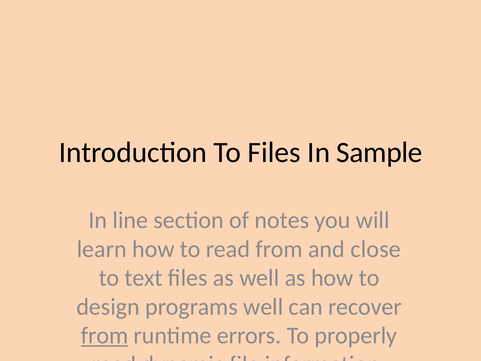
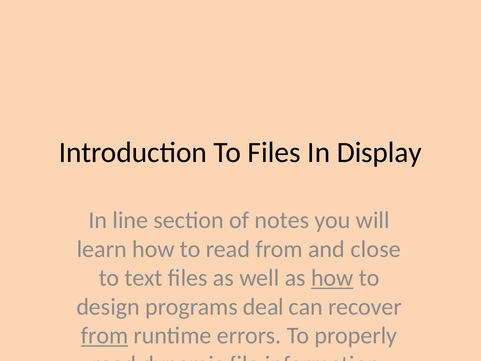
Sample: Sample -> Display
how at (332, 278) underline: none -> present
programs well: well -> deal
